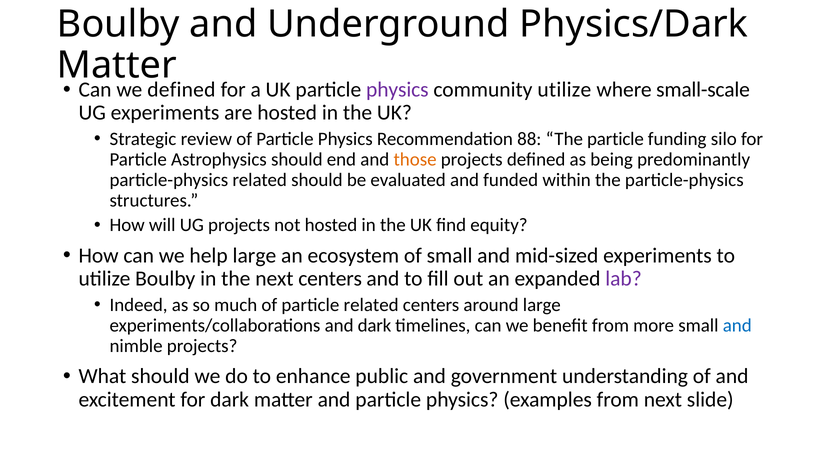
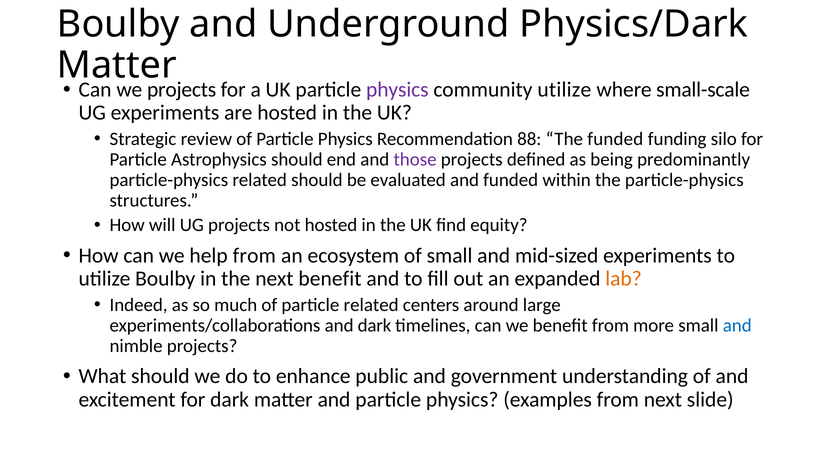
defined at (181, 90): defined -> projects
The particle: particle -> funded
those colour: orange -> purple
help large: large -> from
next centers: centers -> benefit
lab colour: purple -> orange
